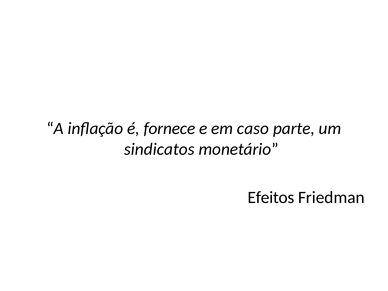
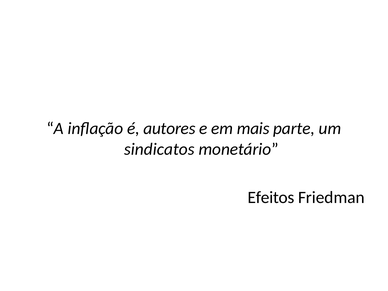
fornece: fornece -> autores
caso: caso -> mais
